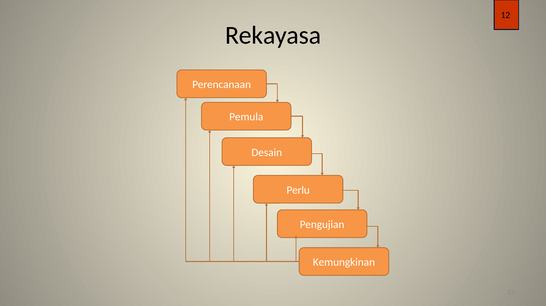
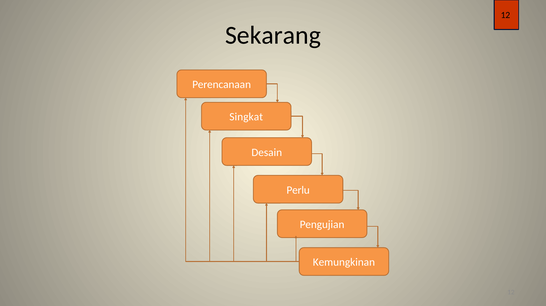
Rekayasa: Rekayasa -> Sekarang
Pemula: Pemula -> Singkat
